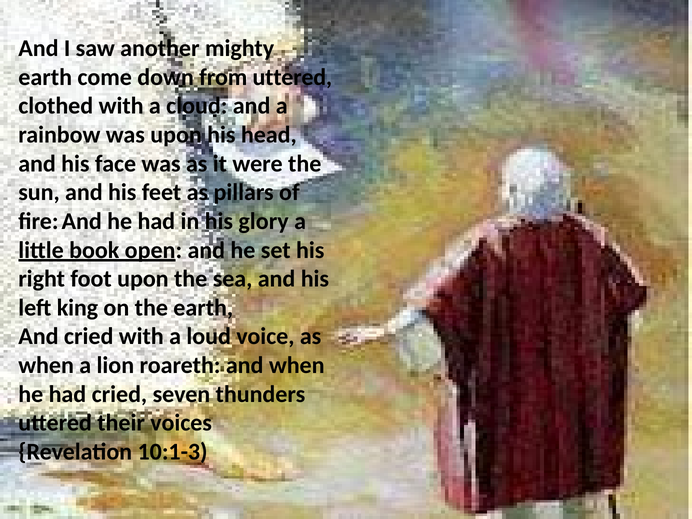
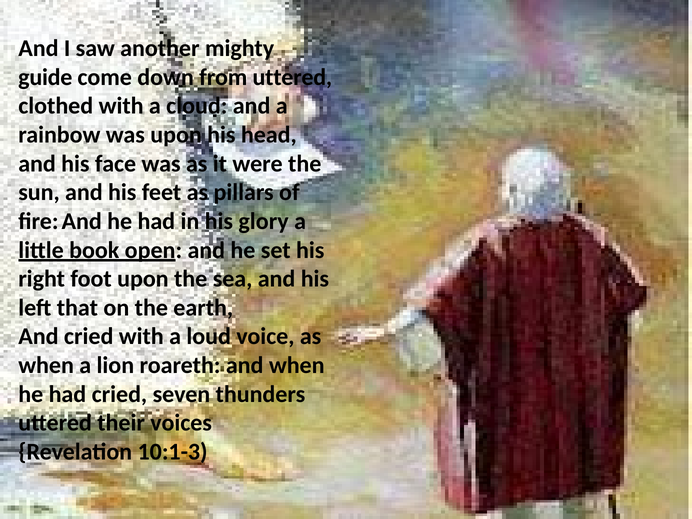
earth at (45, 77): earth -> guide
king: king -> that
